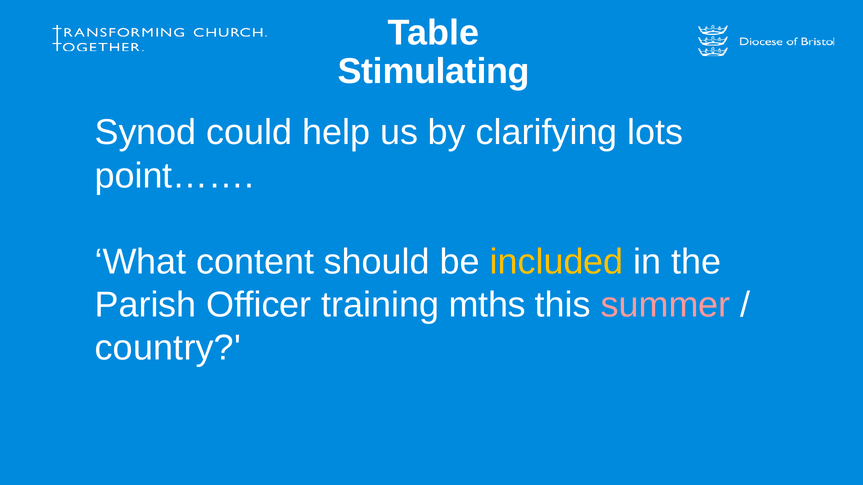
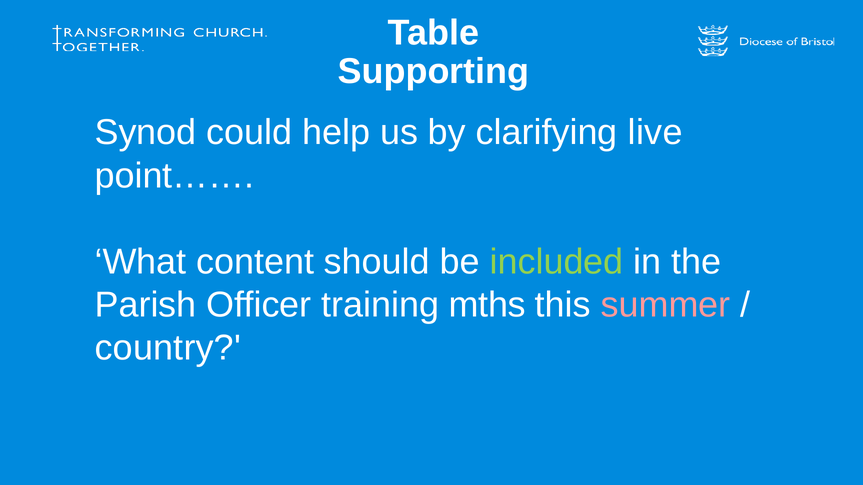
Stimulating: Stimulating -> Supporting
lots: lots -> live
included colour: yellow -> light green
